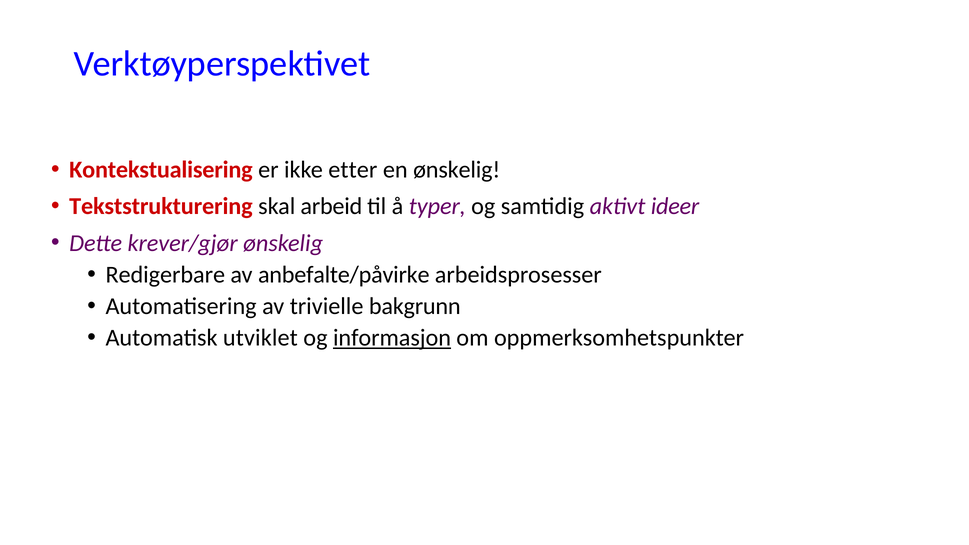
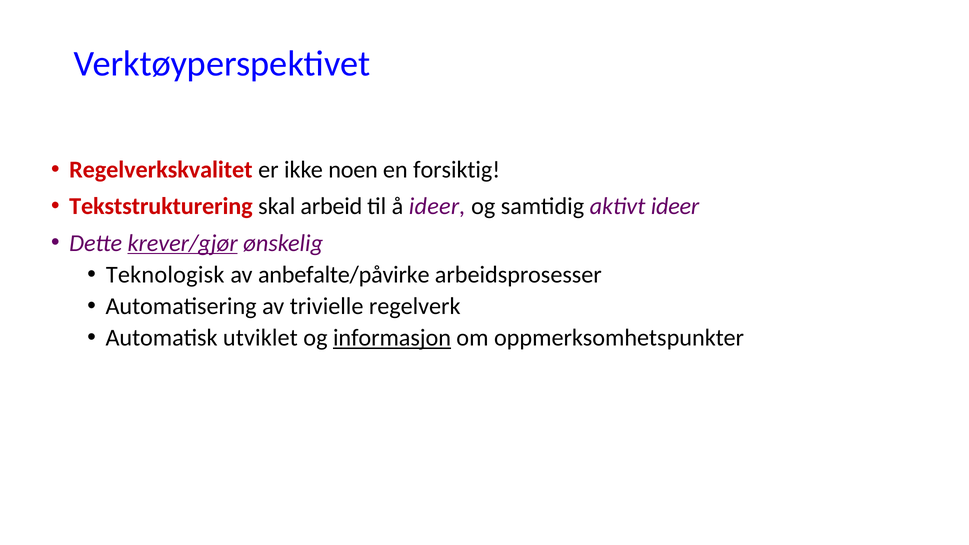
Kontekstualisering: Kontekstualisering -> Regelverkskvalitet
etter: etter -> noen
en ønskelig: ønskelig -> forsiktig
å typer: typer -> ideer
krever/gjør underline: none -> present
Redigerbare: Redigerbare -> Teknologisk
bakgrunn: bakgrunn -> regelverk
